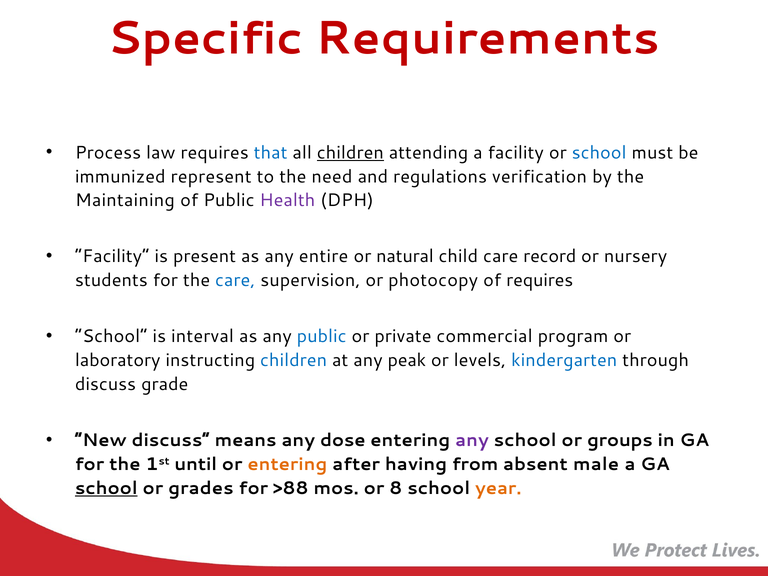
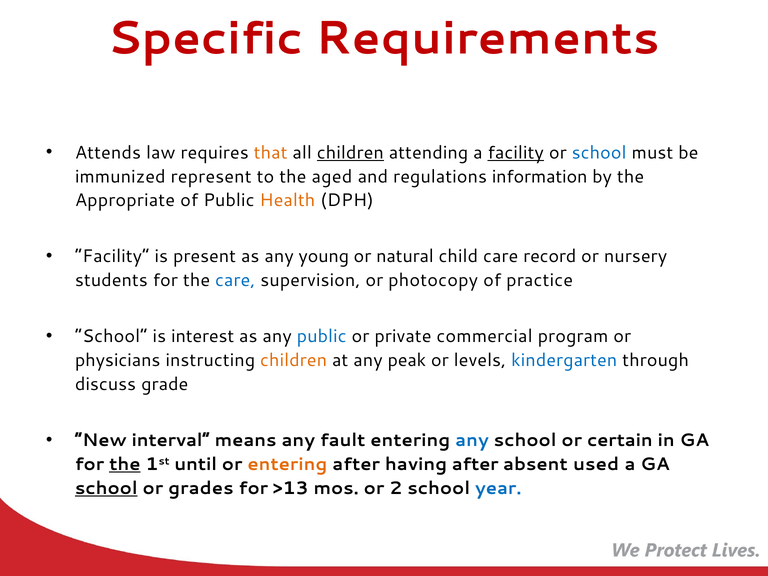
Process: Process -> Attends
that colour: blue -> orange
facility at (516, 153) underline: none -> present
need: need -> aged
verification: verification -> information
Maintaining: Maintaining -> Appropriate
Health colour: purple -> orange
entire: entire -> young
of requires: requires -> practice
interval: interval -> interest
laboratory: laboratory -> physicians
children at (294, 360) colour: blue -> orange
New discuss: discuss -> interval
dose: dose -> fault
any at (472, 440) colour: purple -> blue
groups: groups -> certain
the at (125, 464) underline: none -> present
having from: from -> after
male: male -> used
>88: >88 -> >13
8: 8 -> 2
year colour: orange -> blue
